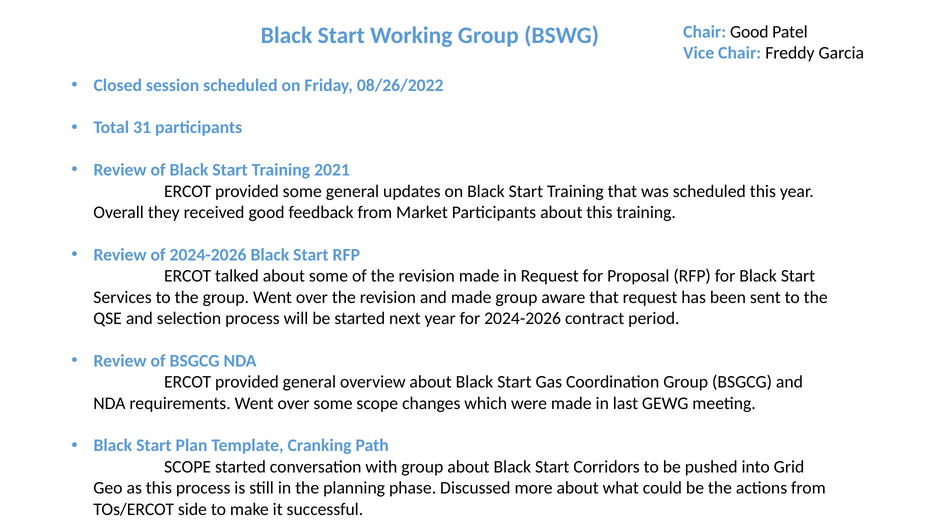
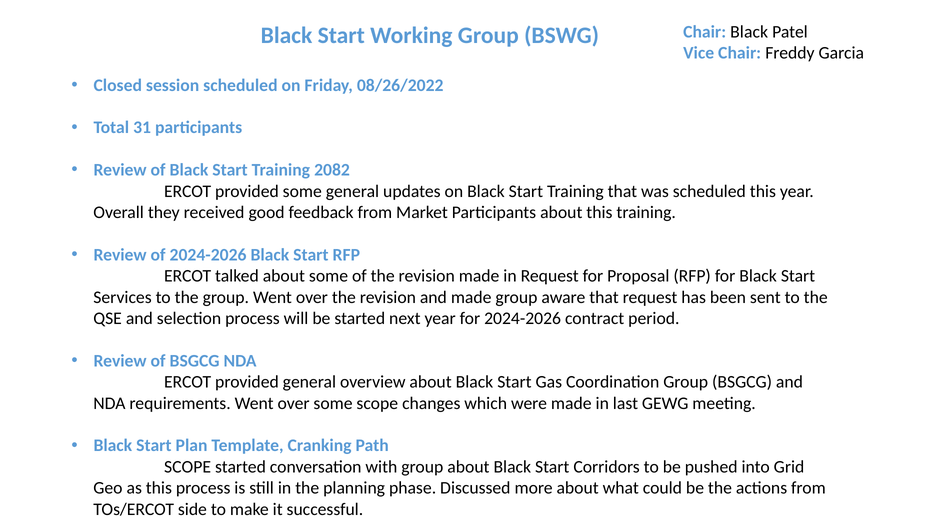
Chair Good: Good -> Black
2021: 2021 -> 2082
